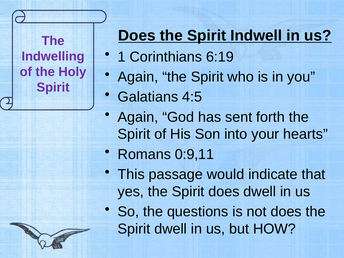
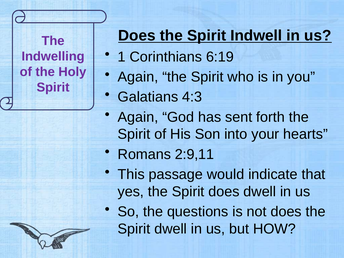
4:5: 4:5 -> 4:3
0:9,11: 0:9,11 -> 2:9,11
